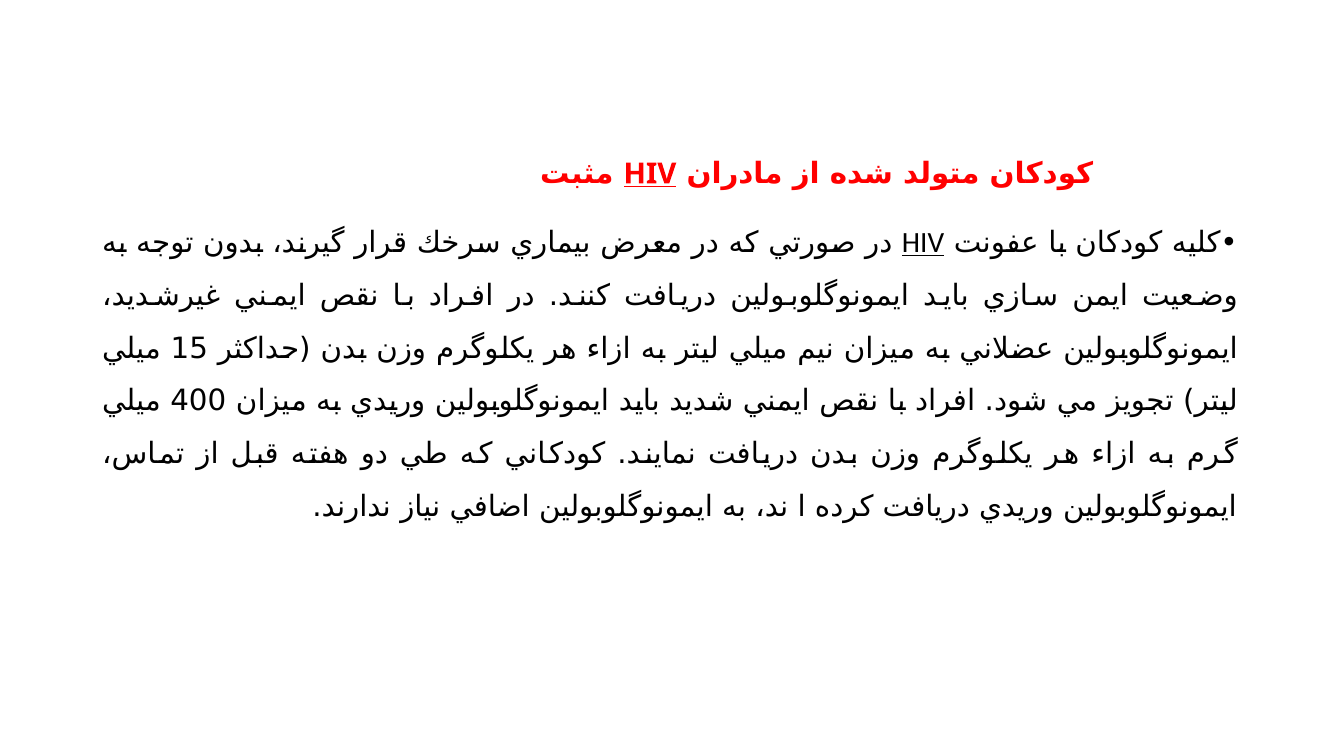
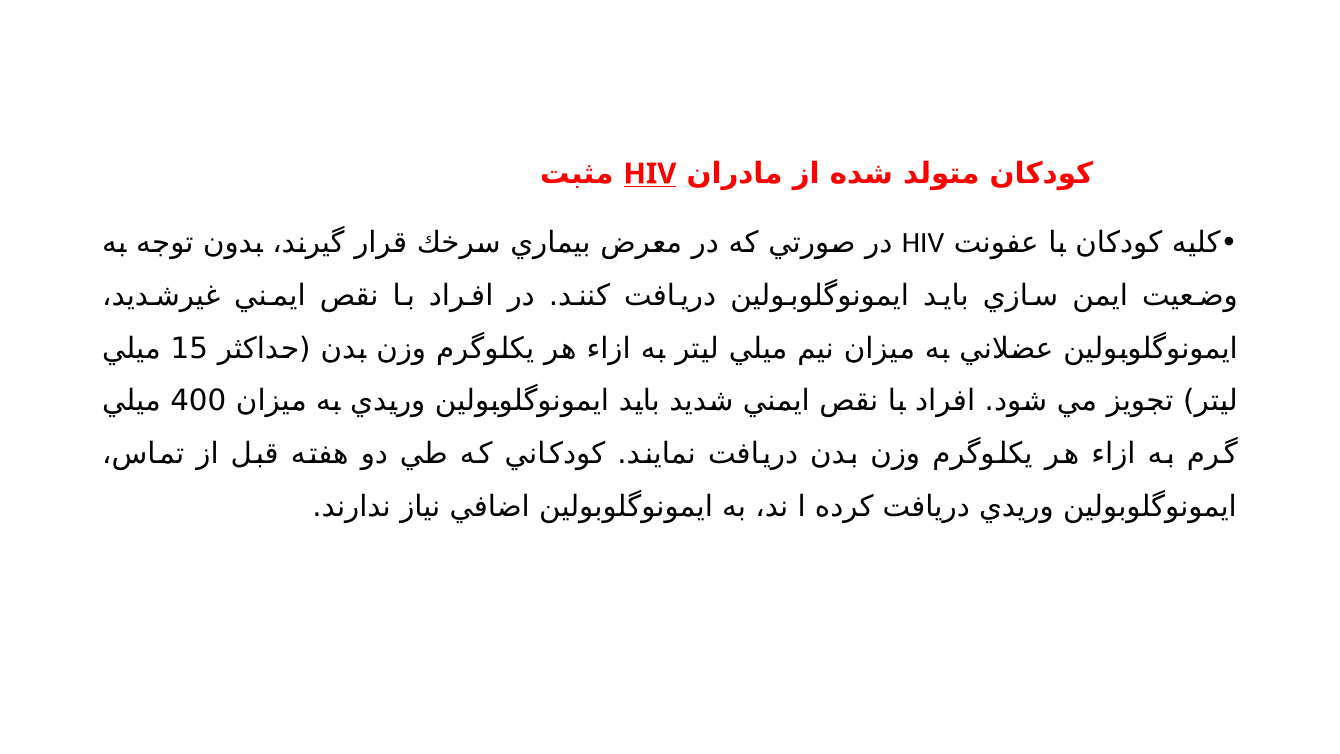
HIV at (923, 243) underline: present -> none
